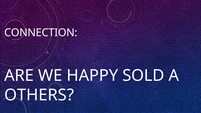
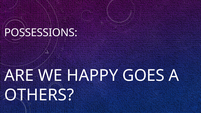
CONNECTION: CONNECTION -> POSSESSIONS
SOLD: SOLD -> GOES
